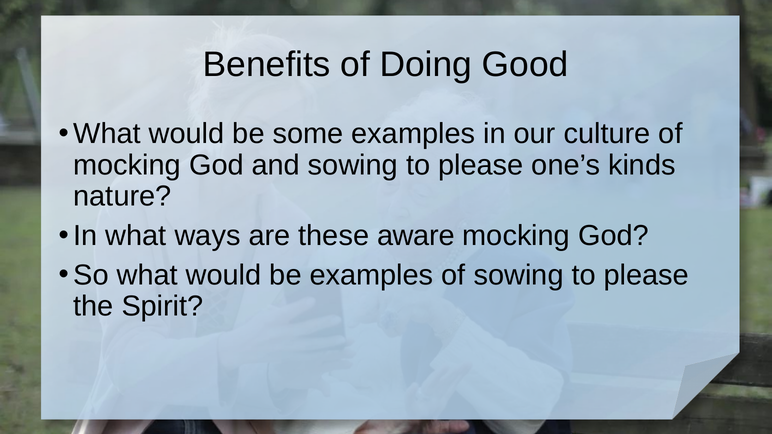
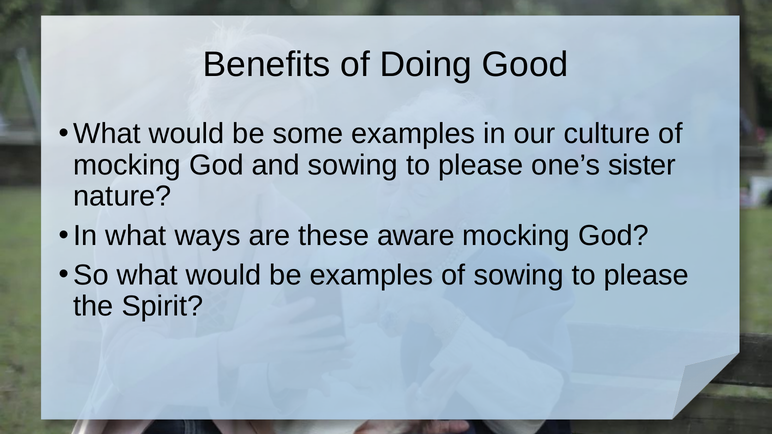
kinds: kinds -> sister
